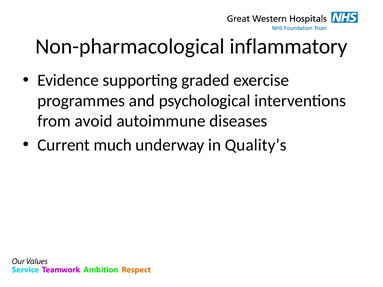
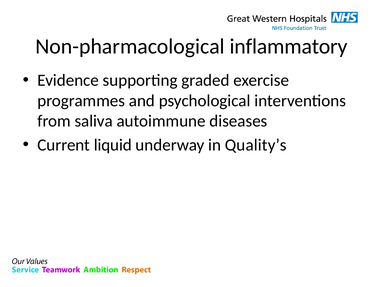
avoid: avoid -> saliva
much: much -> liquid
